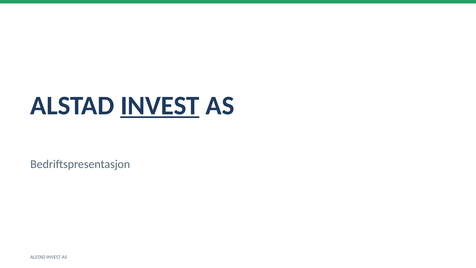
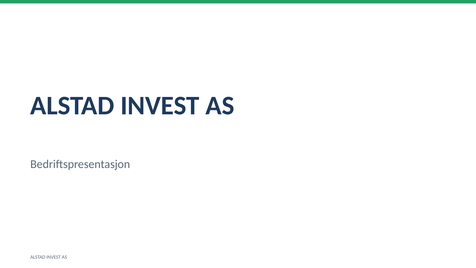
INVEST at (160, 106) underline: present -> none
